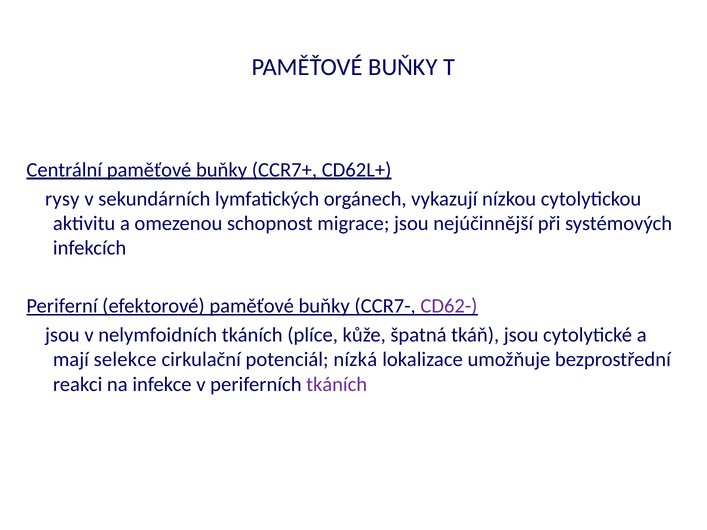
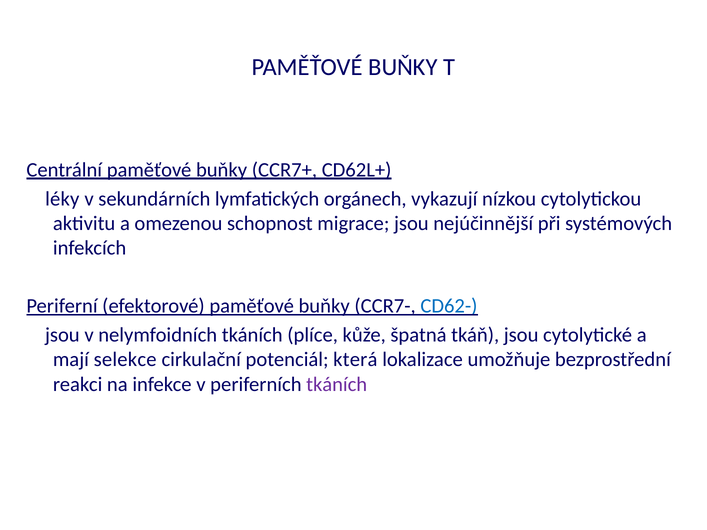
rysy: rysy -> léky
CD62- colour: purple -> blue
nízká: nízká -> která
